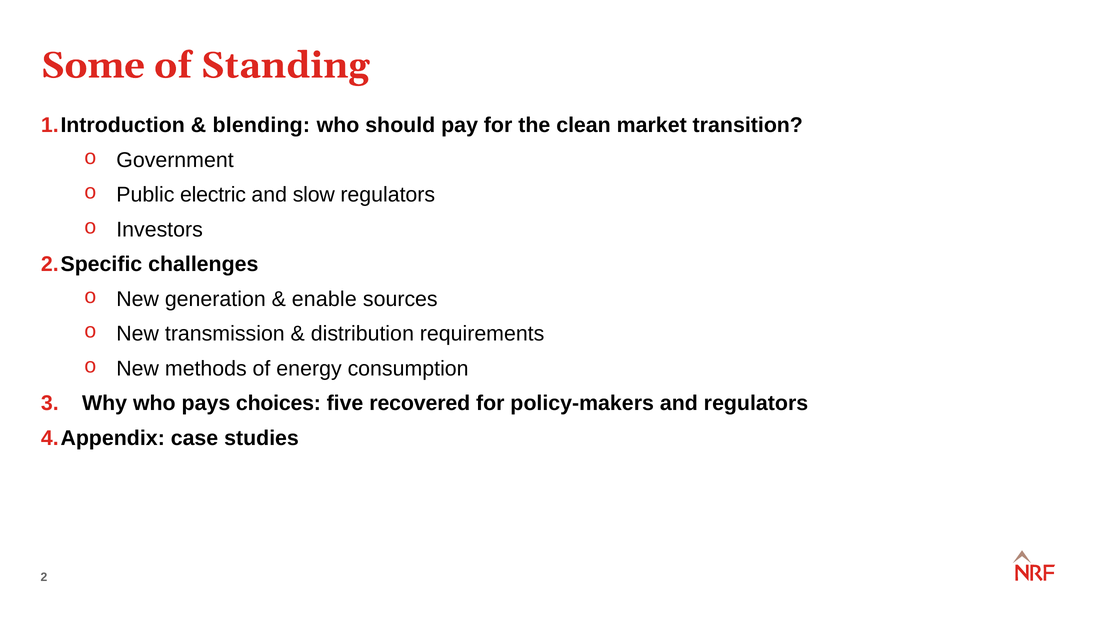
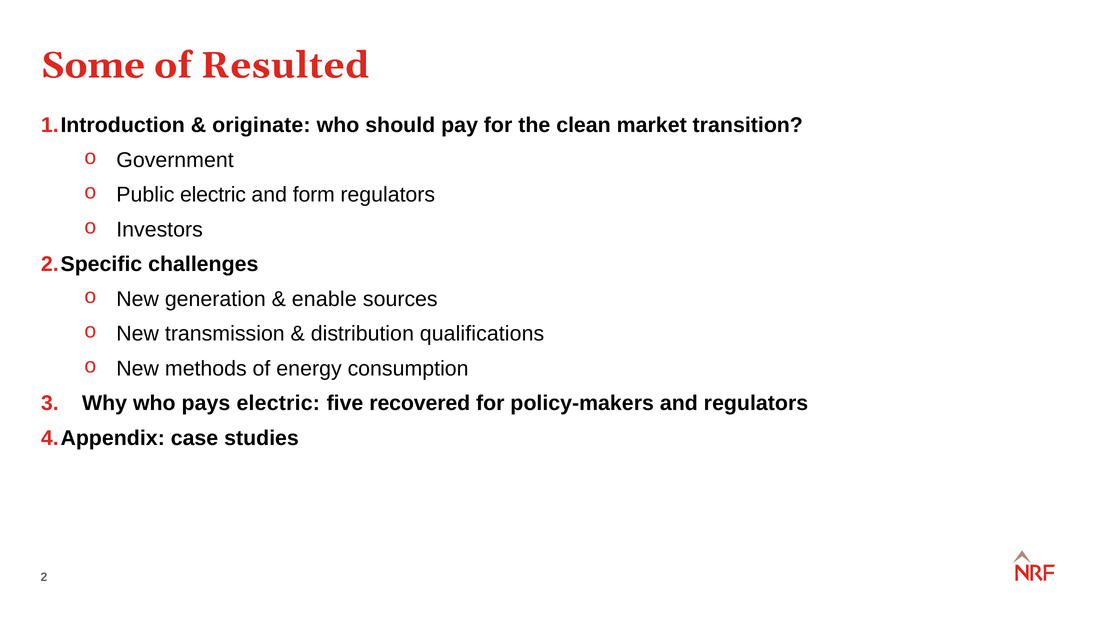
Standing: Standing -> Resulted
blending: blending -> originate
slow: slow -> form
requirements: requirements -> qualifications
pays choices: choices -> electric
